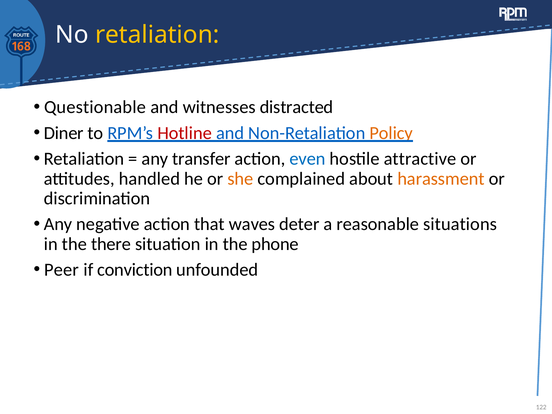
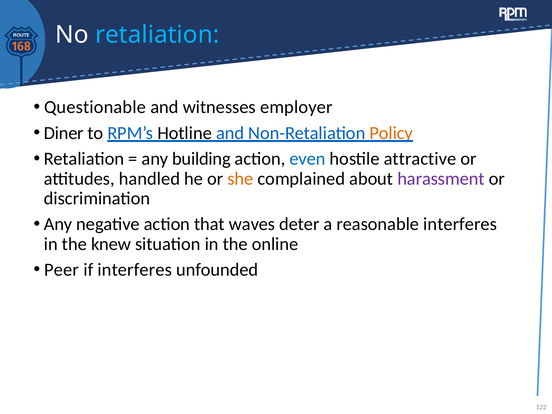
retaliation at (157, 35) colour: yellow -> light blue
distracted: distracted -> employer
Hotline colour: red -> black
transfer: transfer -> building
harassment colour: orange -> purple
reasonable situations: situations -> interferes
there: there -> knew
phone: phone -> online
if conviction: conviction -> interferes
